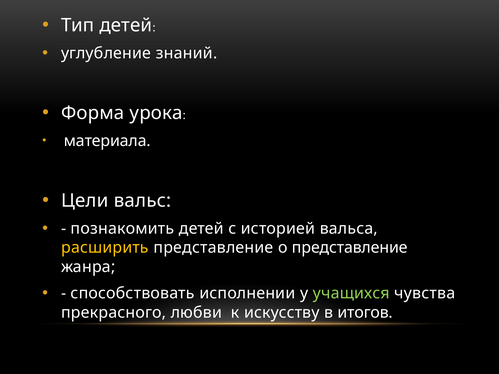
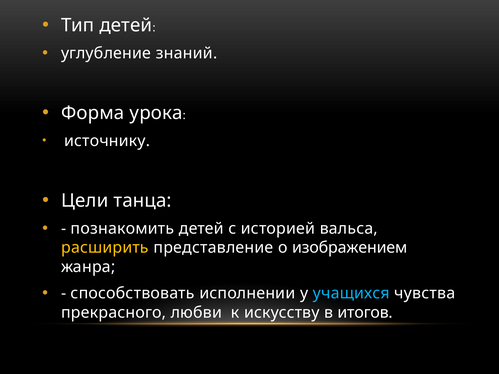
материала: материала -> источнику
вальс: вальс -> танца
о представление: представление -> изображением
учащихся colour: light green -> light blue
